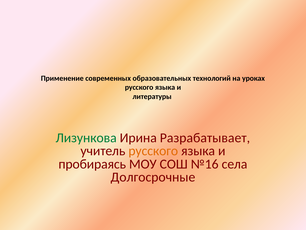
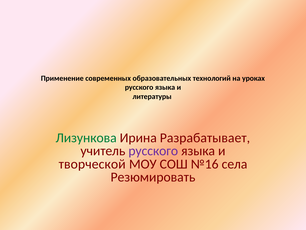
русского at (153, 151) colour: orange -> purple
пробираясь: пробираясь -> творческой
Долгосрочные: Долгосрочные -> Резюмировать
